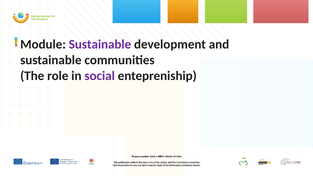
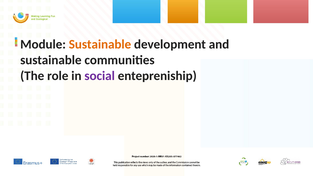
Sustainable at (100, 44) colour: purple -> orange
